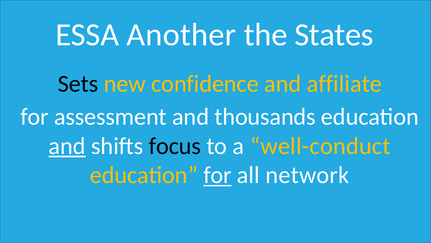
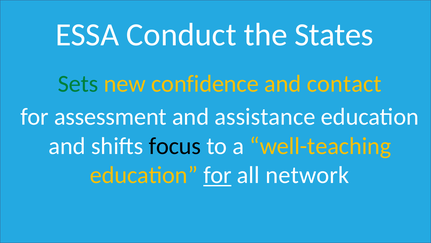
Another: Another -> Conduct
Sets colour: black -> green
affiliate: affiliate -> contact
thousands: thousands -> assistance
and at (67, 146) underline: present -> none
well-conduct: well-conduct -> well-teaching
